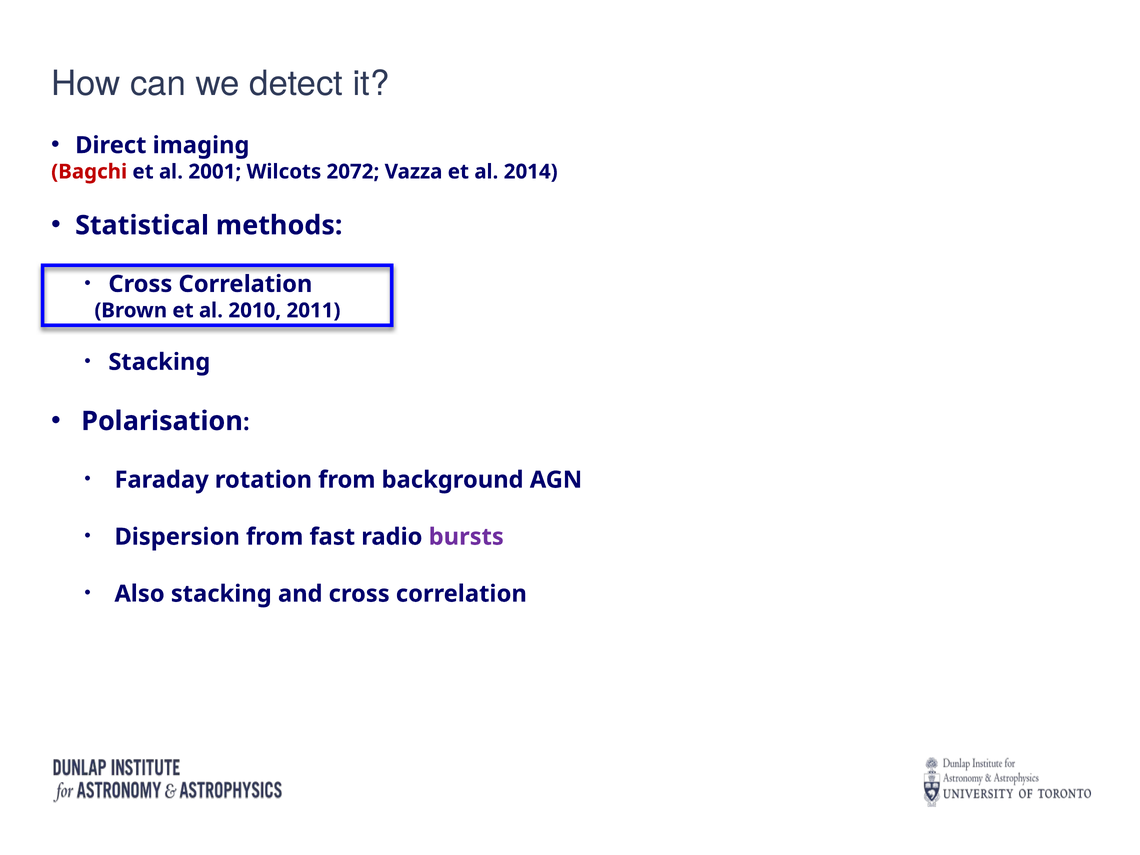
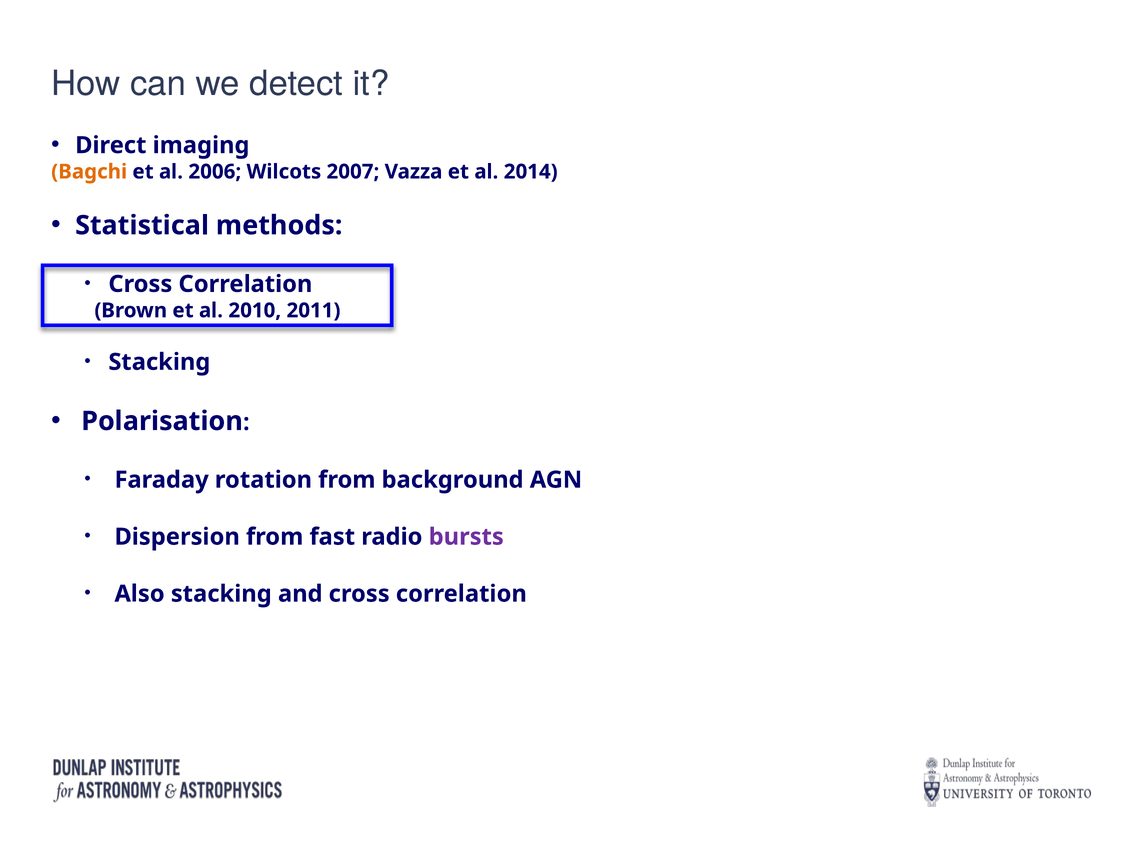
Bagchi colour: red -> orange
2001: 2001 -> 2006
2072: 2072 -> 2007
